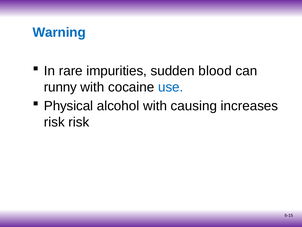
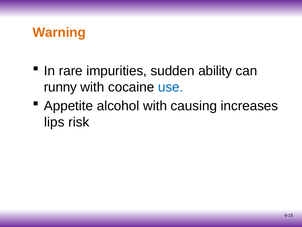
Warning colour: blue -> orange
blood: blood -> ability
Physical: Physical -> Appetite
risk at (54, 122): risk -> lips
